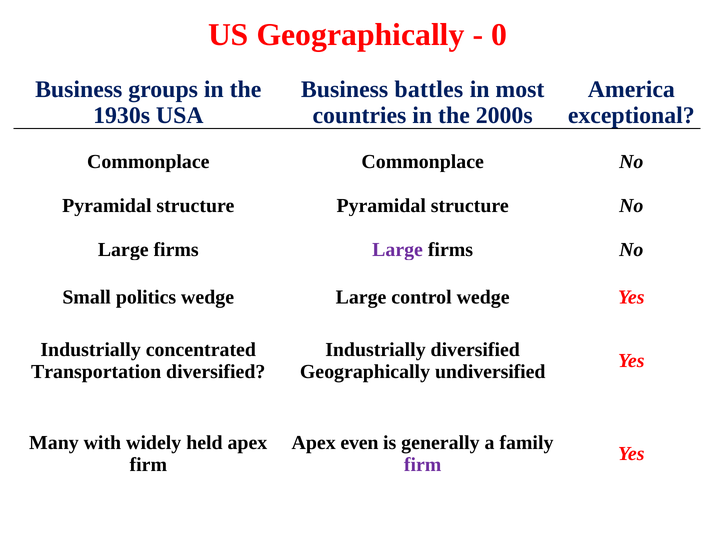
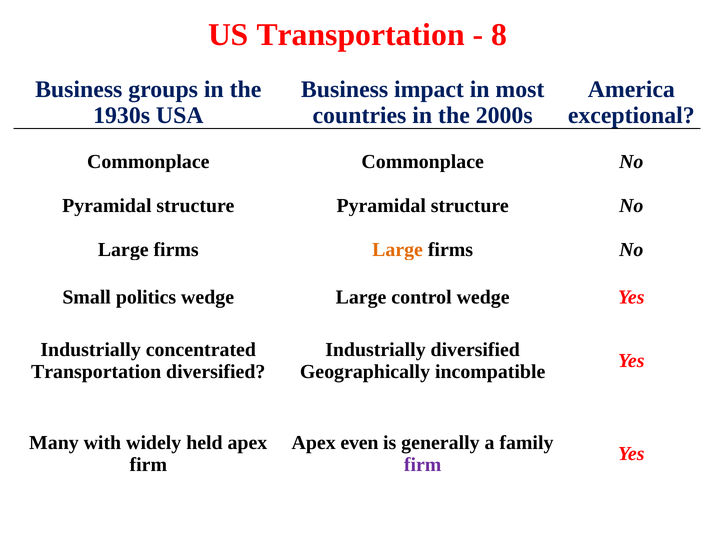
US Geographically: Geographically -> Transportation
0: 0 -> 8
battles: battles -> impact
Large at (398, 250) colour: purple -> orange
undiversified: undiversified -> incompatible
